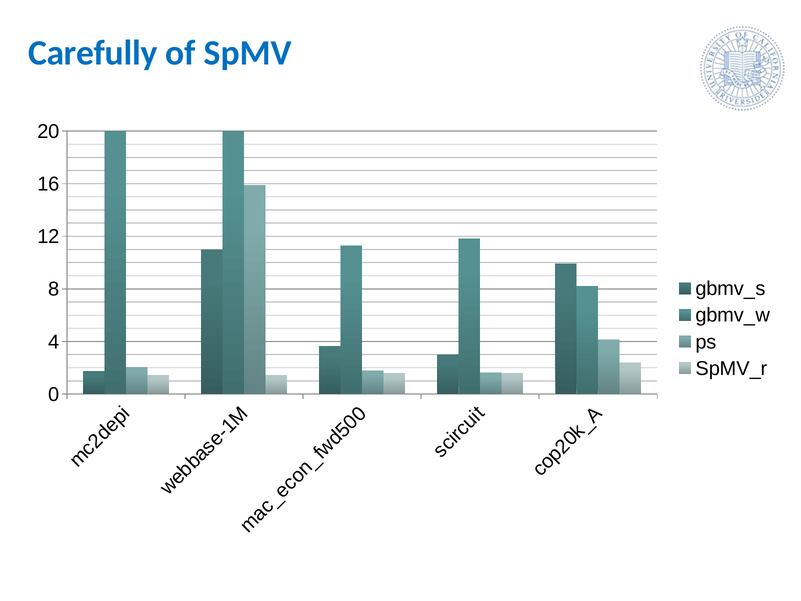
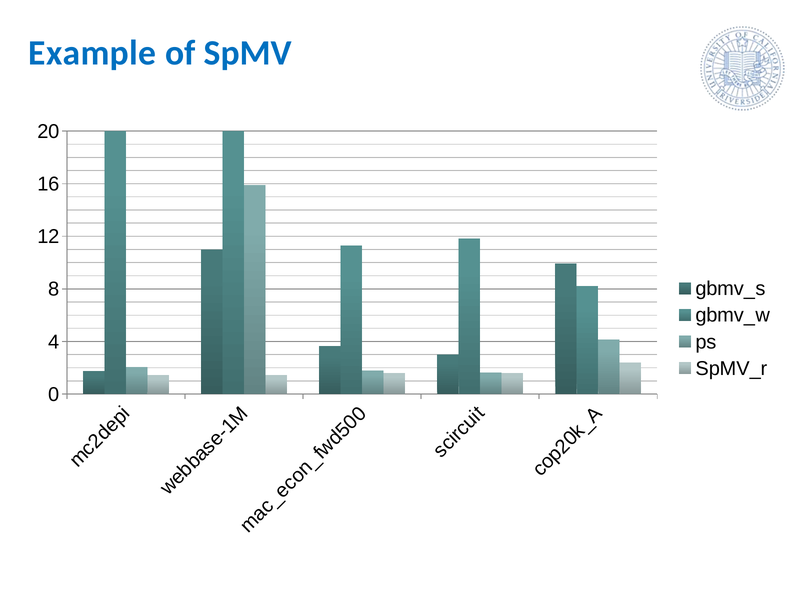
Carefully: Carefully -> Example
